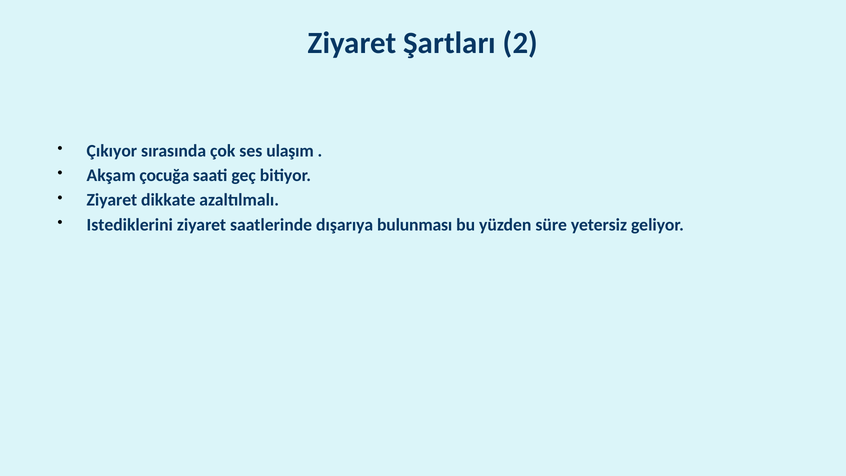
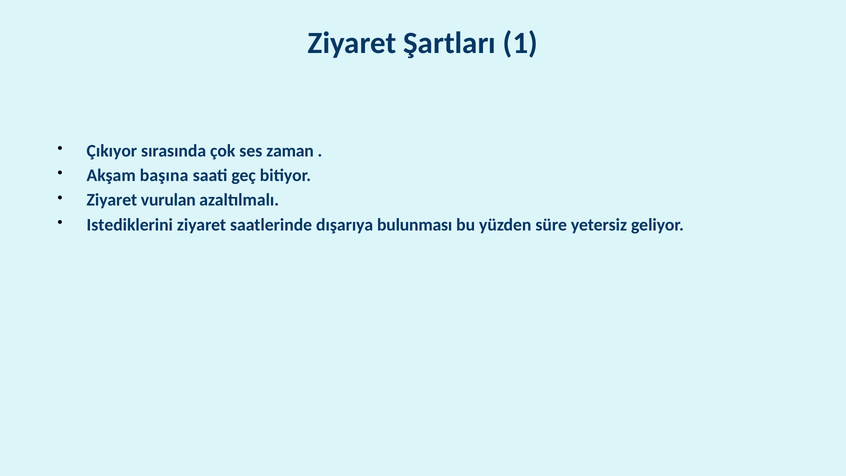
2: 2 -> 1
ulaşım: ulaşım -> zaman
çocuğa: çocuğa -> başına
dikkate: dikkate -> vurulan
